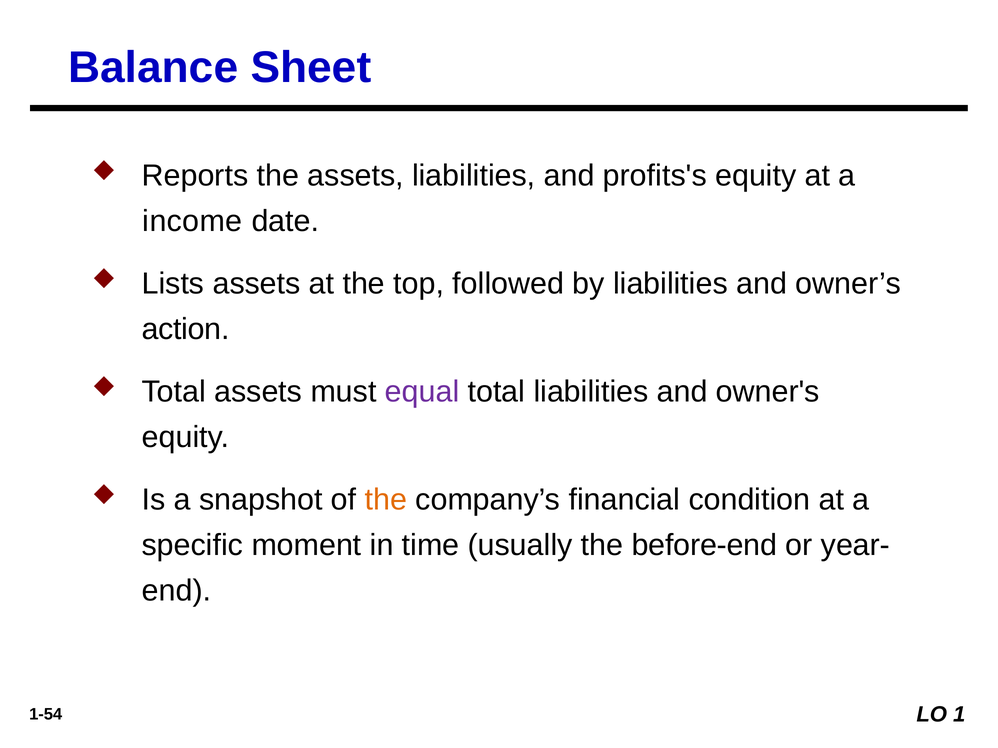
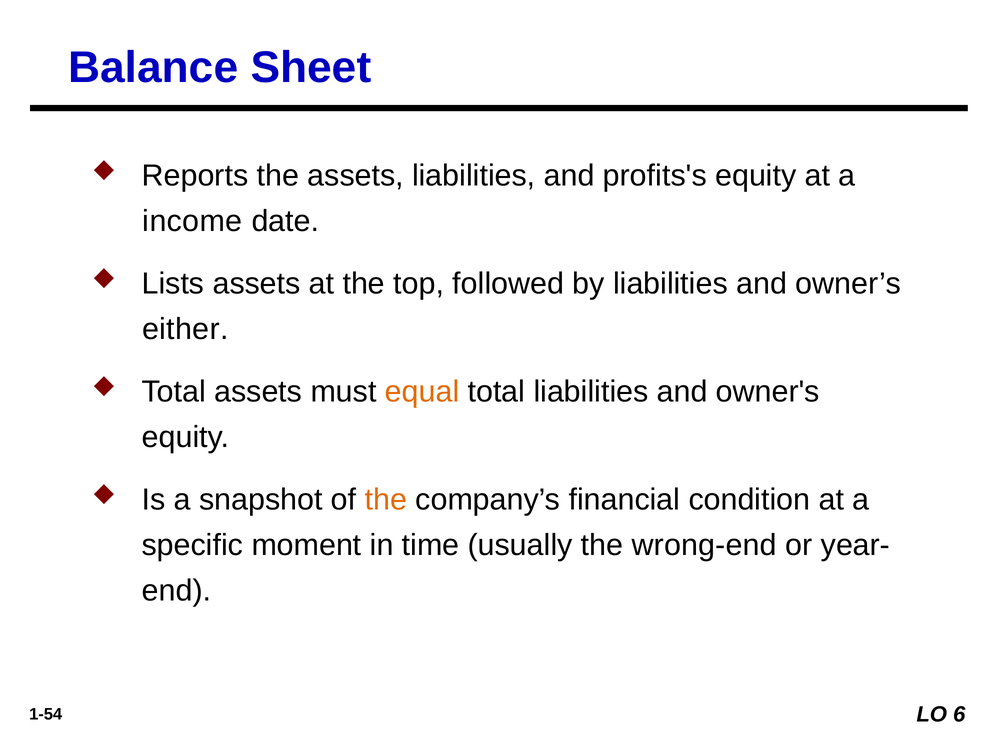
action: action -> either
equal colour: purple -> orange
before-end: before-end -> wrong-end
1: 1 -> 6
